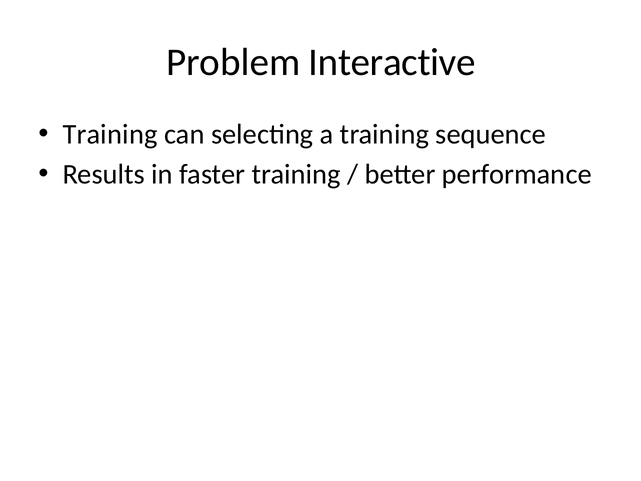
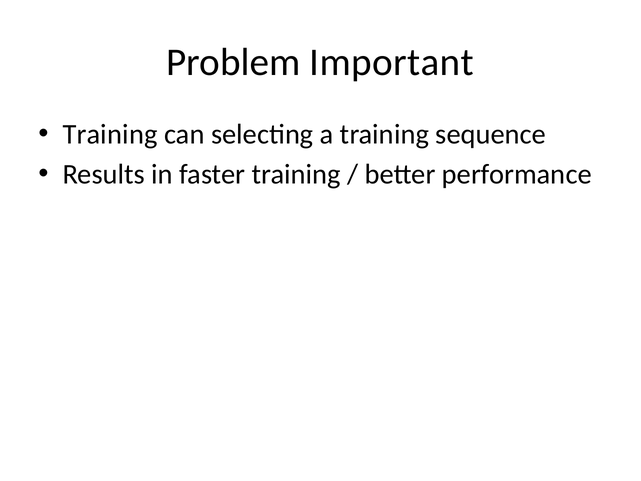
Interactive: Interactive -> Important
